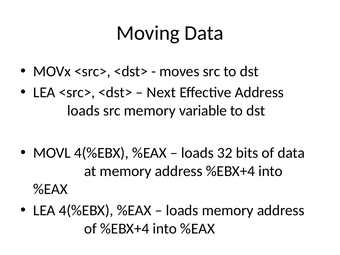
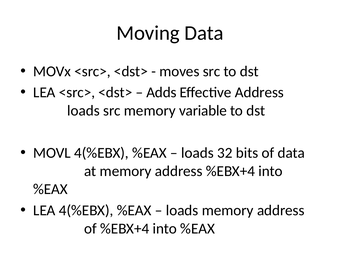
Next: Next -> Adds
